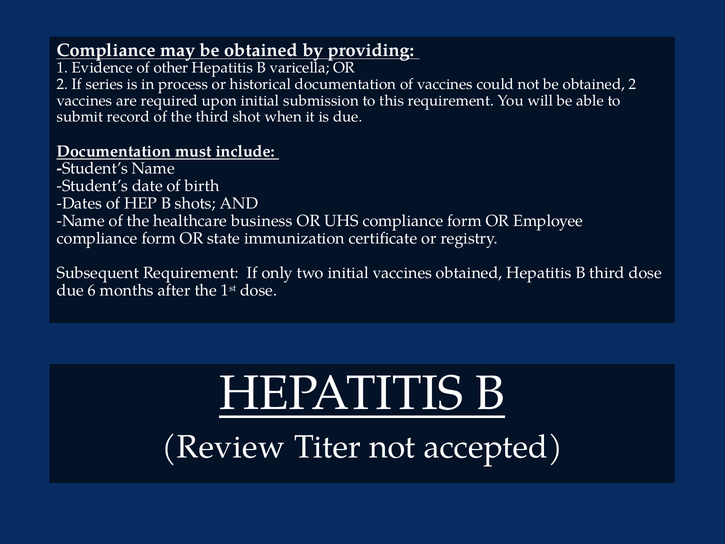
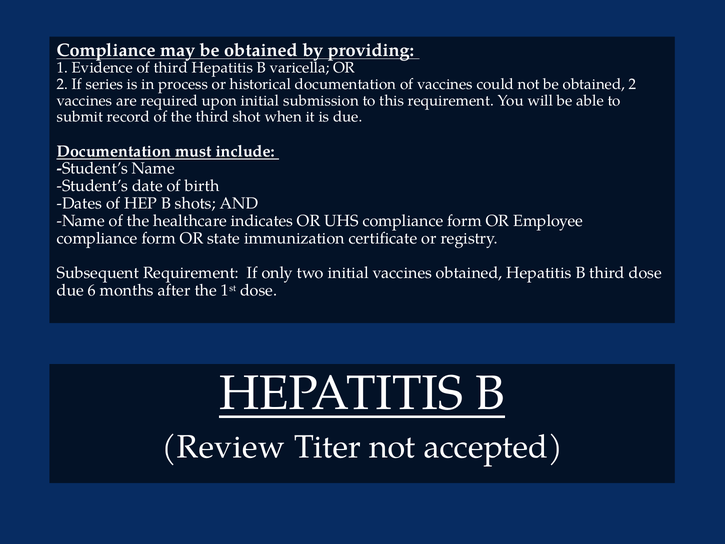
of other: other -> third
business: business -> indicates
